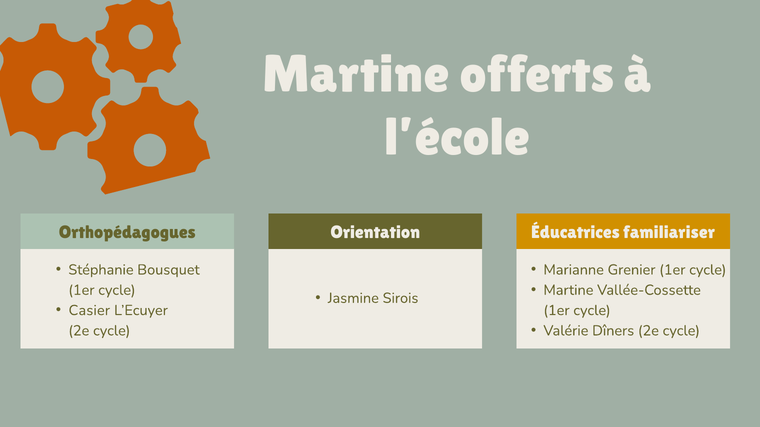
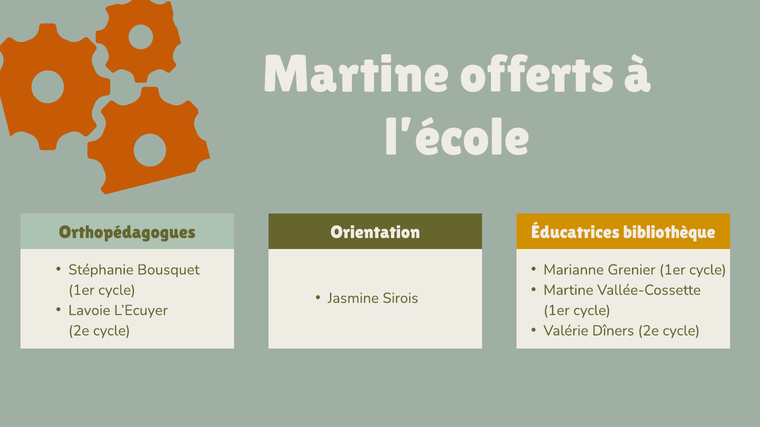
familiariser: familiariser -> bibliothèque
Casier: Casier -> Lavoie
